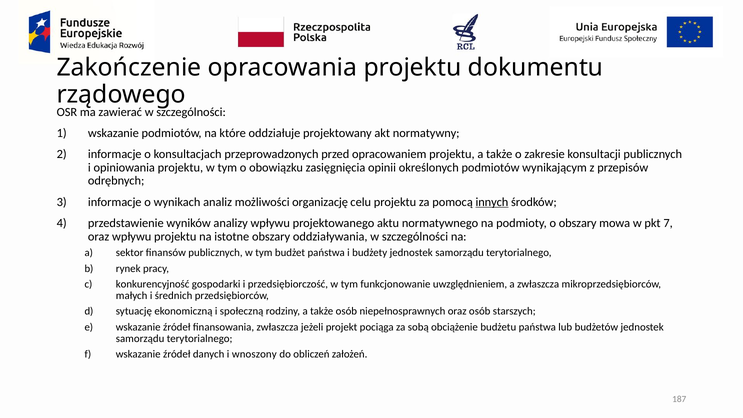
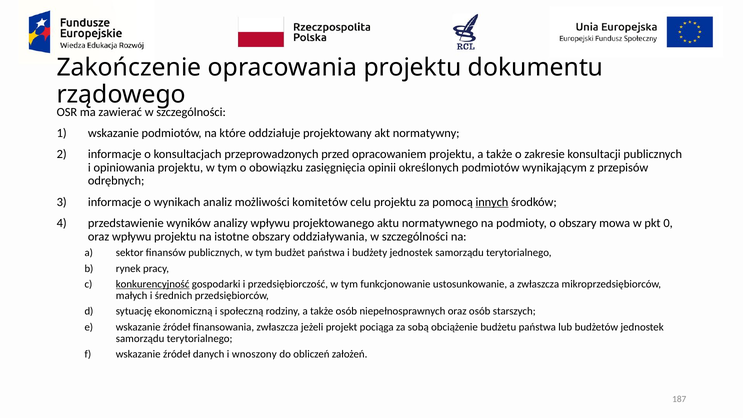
organizację: organizację -> komitetów
7: 7 -> 0
konkurencyjność underline: none -> present
uwzględnieniem: uwzględnieniem -> ustosunkowanie
